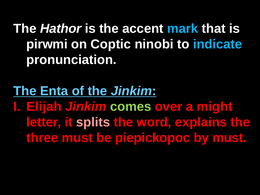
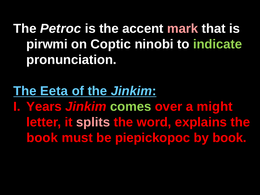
Hathor: Hathor -> Petroc
mark colour: light blue -> pink
indicate colour: light blue -> light green
Enta: Enta -> Eeta
Elijah: Elijah -> Years
three at (42, 138): three -> book
by must: must -> book
